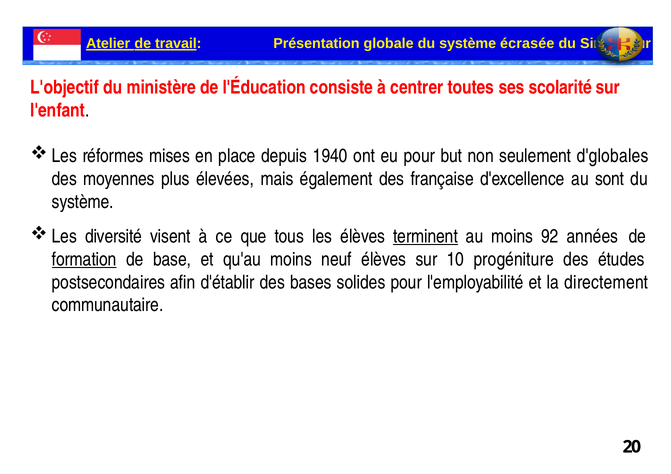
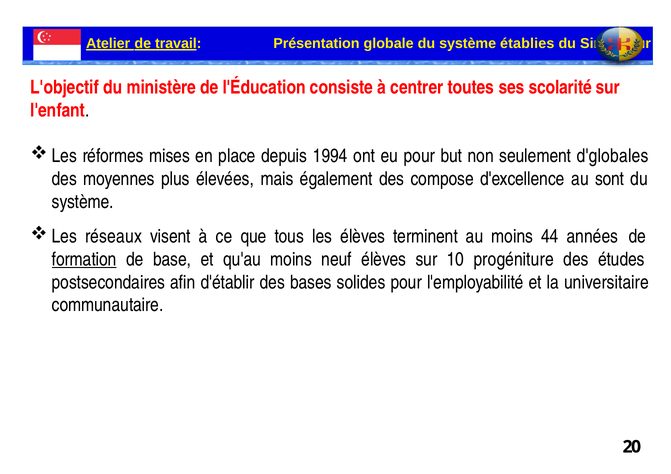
écrasée: écrasée -> établies
1940: 1940 -> 1994
française: française -> compose
diversité: diversité -> réseaux
terminent underline: present -> none
92: 92 -> 44
directement: directement -> universitaire
